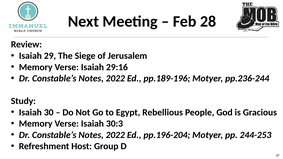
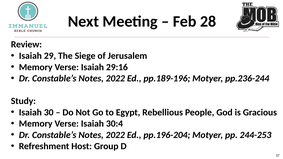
30:3: 30:3 -> 30:4
